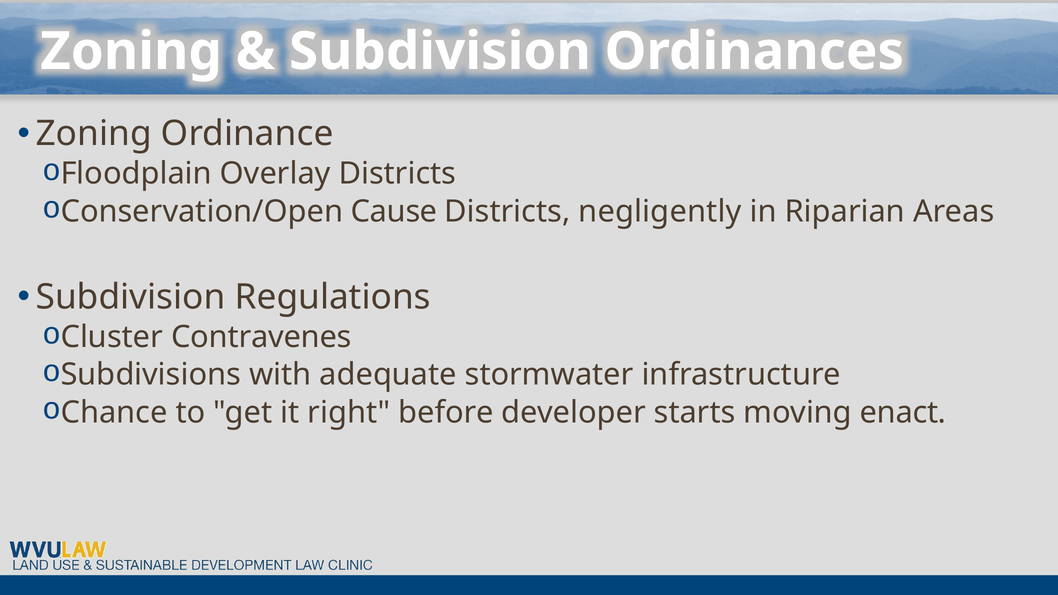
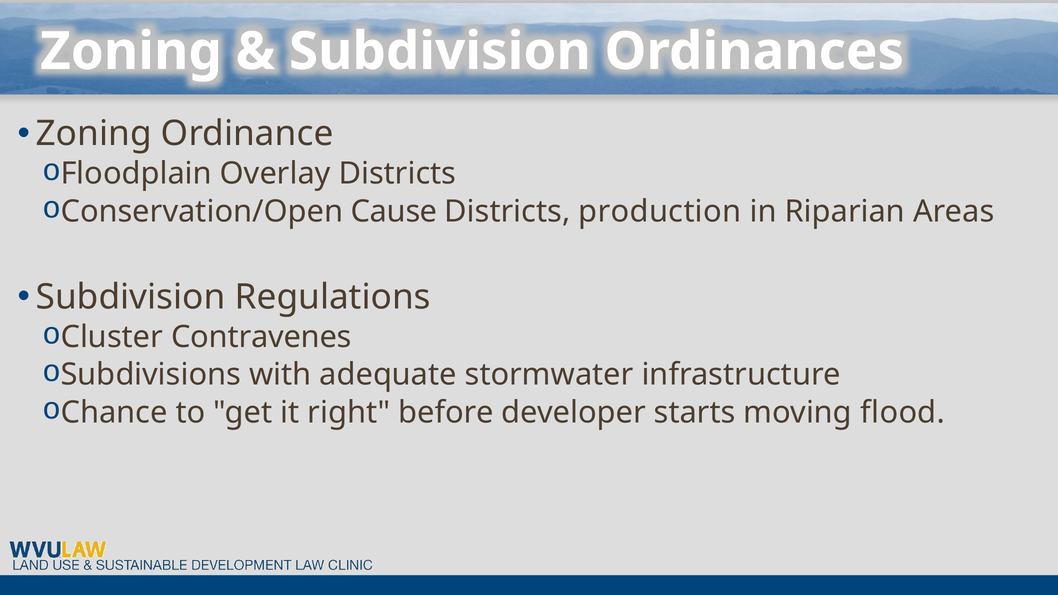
negligently: negligently -> production
enact: enact -> flood
